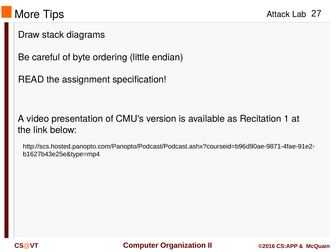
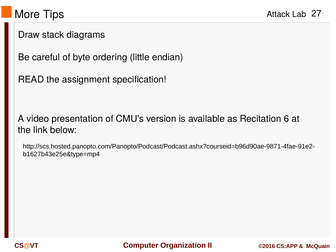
1: 1 -> 6
